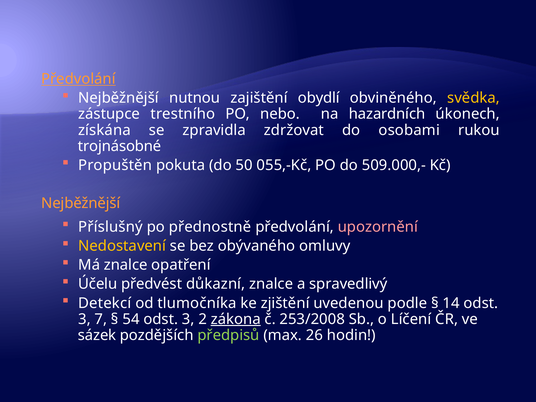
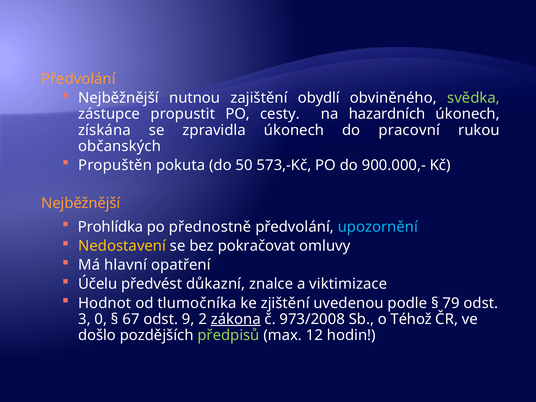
Předvolání at (78, 79) underline: present -> none
svědka colour: yellow -> light green
trestního: trestního -> propustit
nebo: nebo -> cesty
zpravidla zdržovat: zdržovat -> úkonech
osobami: osobami -> pracovní
trojnásobné: trojnásobné -> občanských
055,-Kč: 055,-Kč -> 573,-Kč
509.000,-: 509.000,- -> 900.000,-
Příslušný: Příslušný -> Prohlídka
upozornění colour: pink -> light blue
obývaného: obývaného -> pokračovat
Má znalce: znalce -> hlavní
spravedlivý: spravedlivý -> viktimizace
Detekcí: Detekcí -> Hodnot
14: 14 -> 79
7: 7 -> 0
54: 54 -> 67
3 at (188, 319): 3 -> 9
253/2008: 253/2008 -> 973/2008
Líčení: Líčení -> Téhož
sázek: sázek -> došlo
26: 26 -> 12
